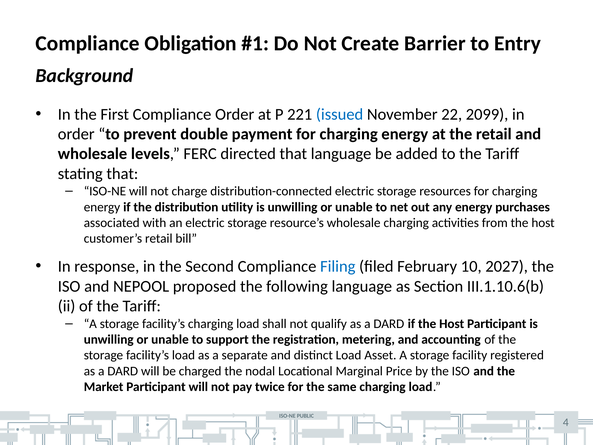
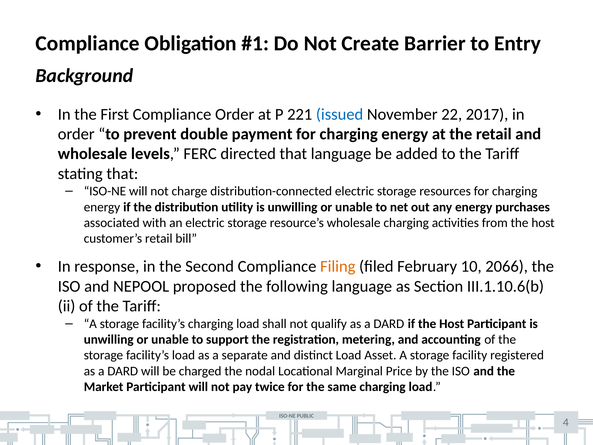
2099: 2099 -> 2017
Filing colour: blue -> orange
2027: 2027 -> 2066
